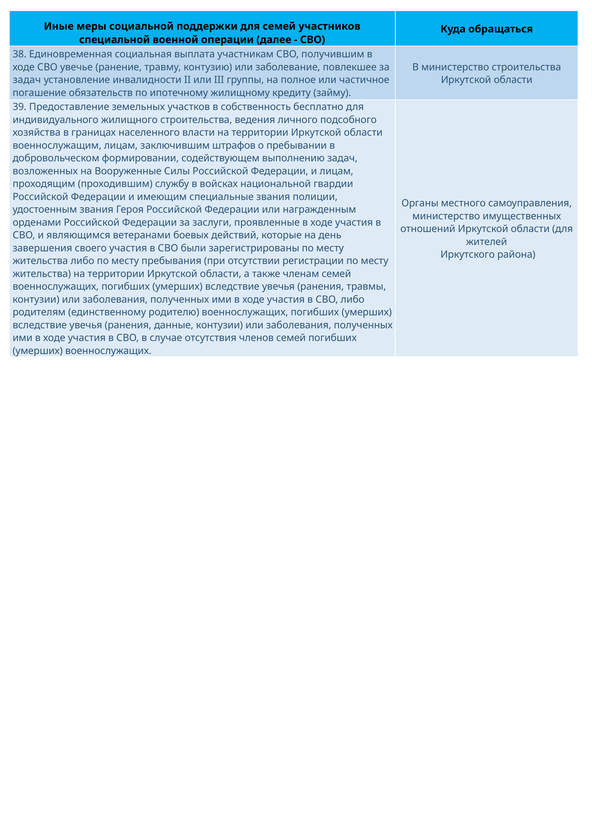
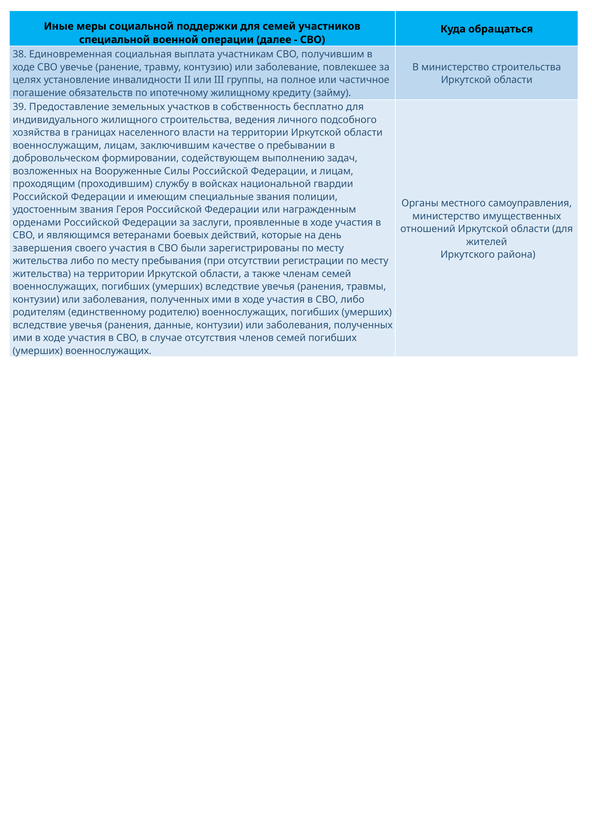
задач at (27, 80): задач -> целях
штрафов: штрафов -> качестве
